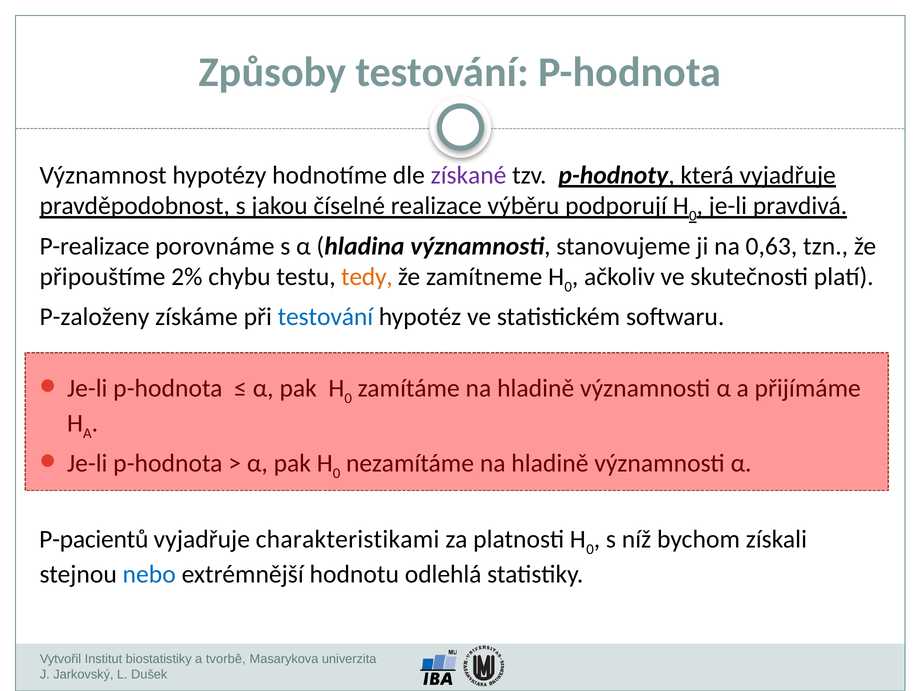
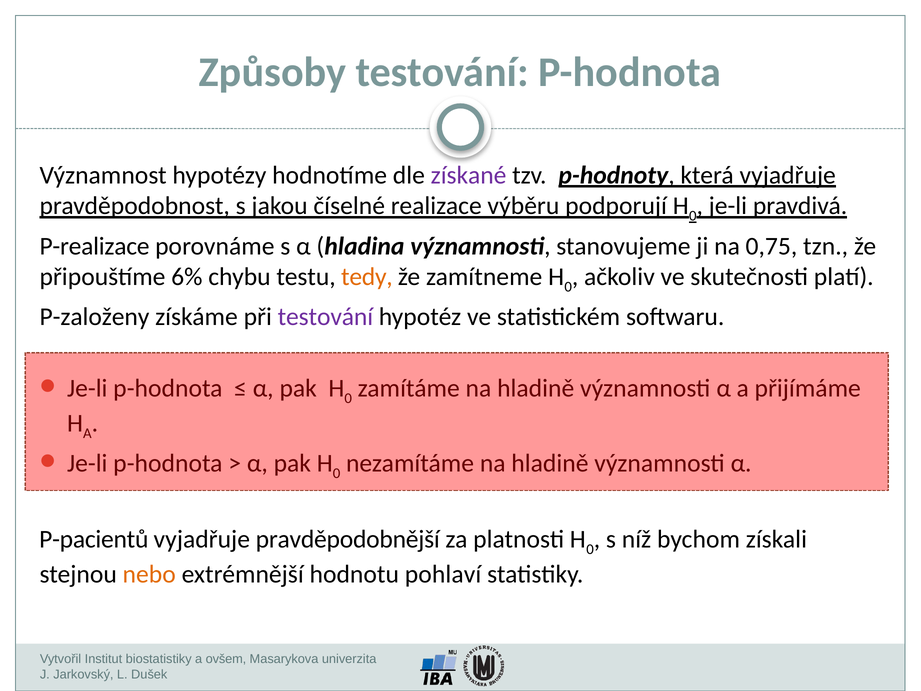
0,63: 0,63 -> 0,75
2%: 2% -> 6%
testování at (325, 317) colour: blue -> purple
charakteristikami: charakteristikami -> pravděpodobnější
nebo colour: blue -> orange
odlehlá: odlehlá -> pohlaví
tvorbě: tvorbě -> ovšem
